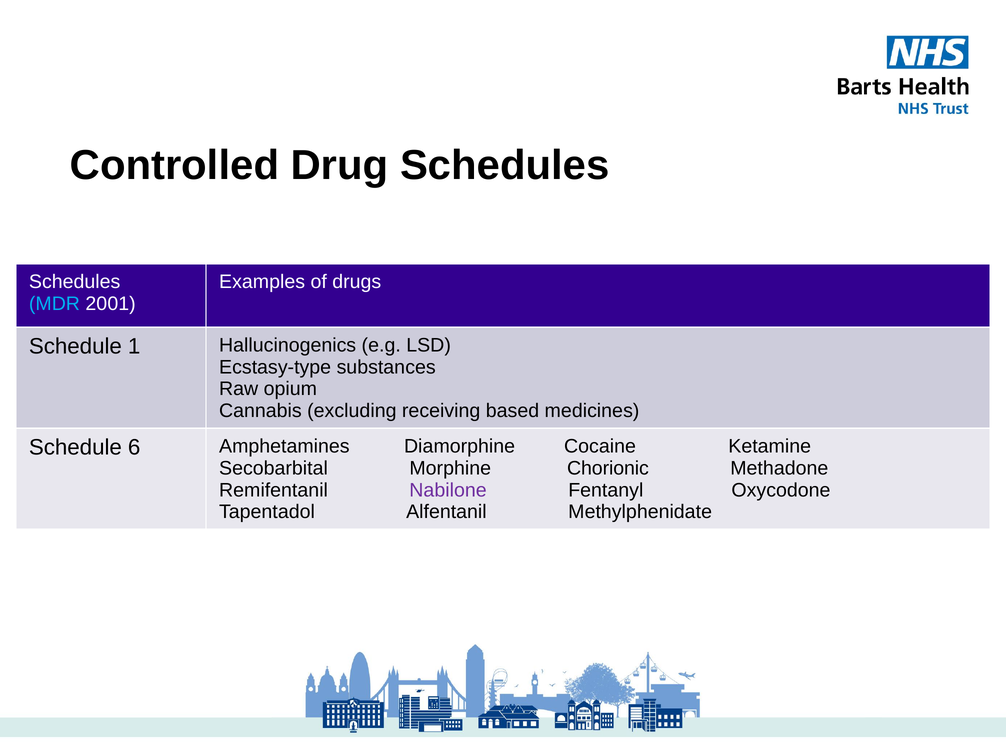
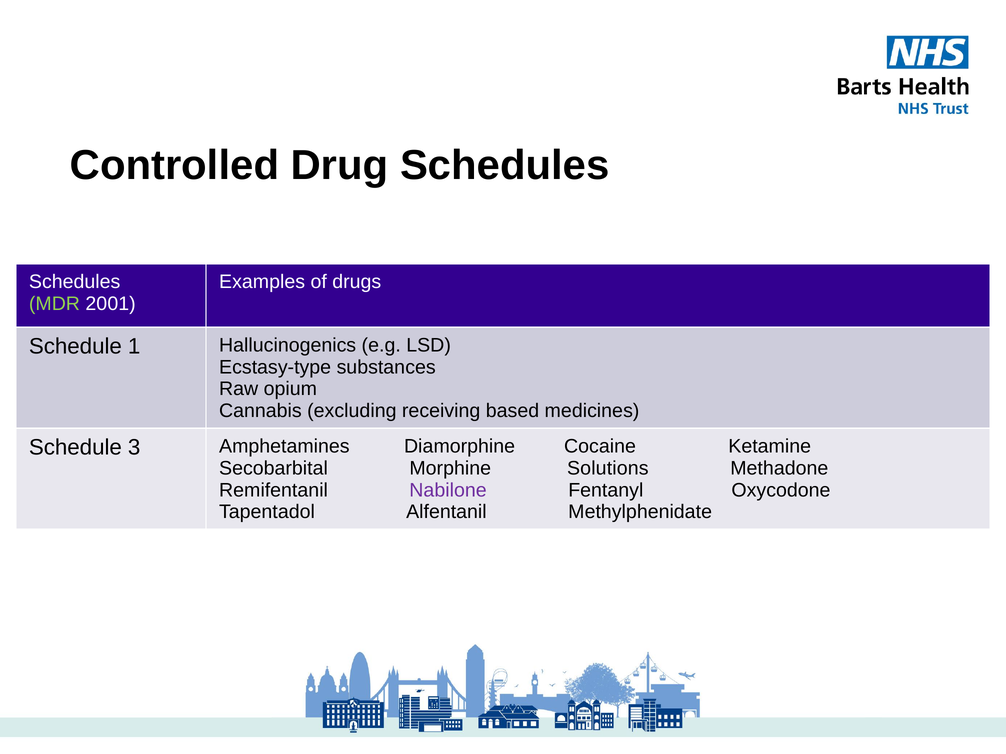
MDR colour: light blue -> light green
6: 6 -> 3
Chorionic: Chorionic -> Solutions
